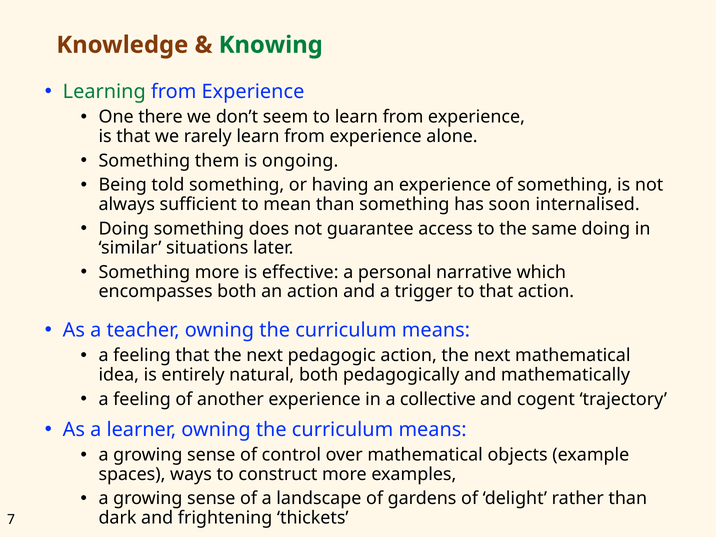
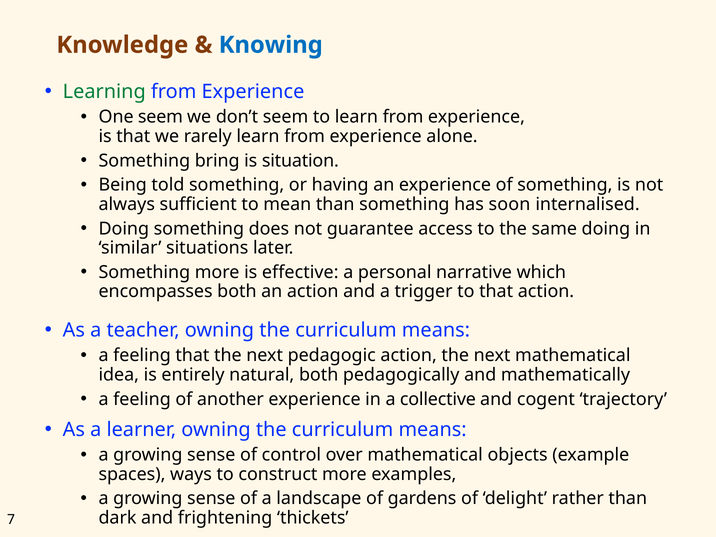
Knowing colour: green -> blue
One there: there -> seem
them: them -> bring
ongoing: ongoing -> situation
